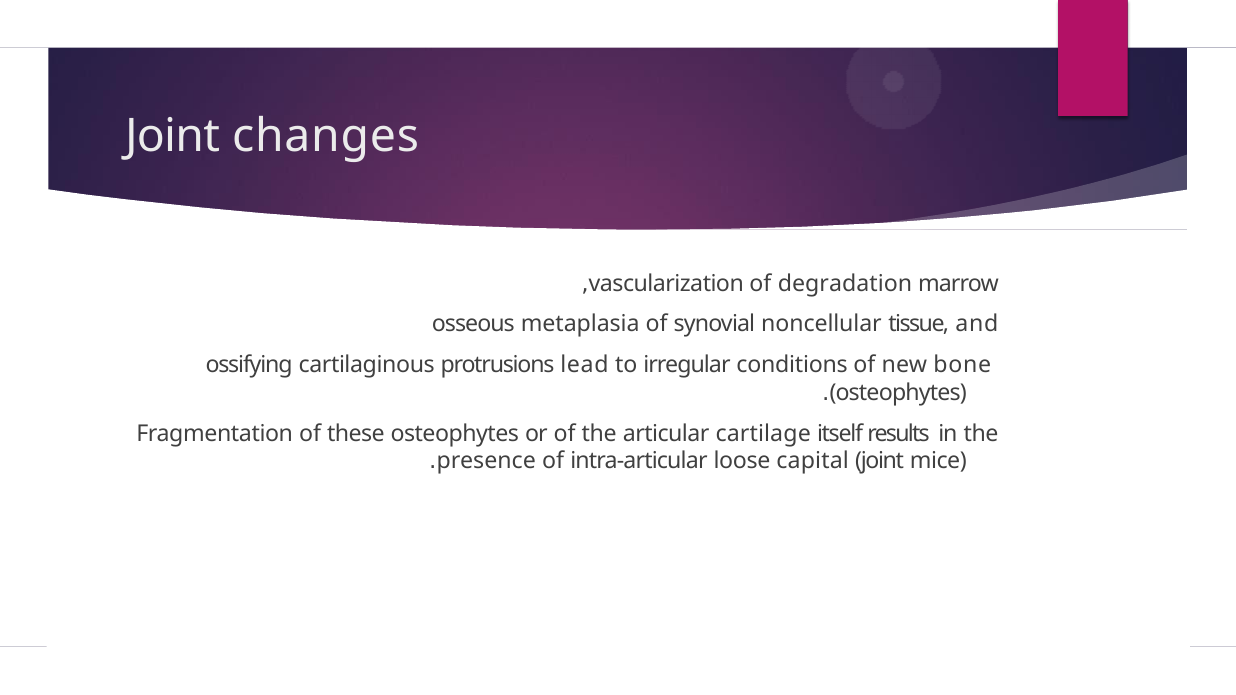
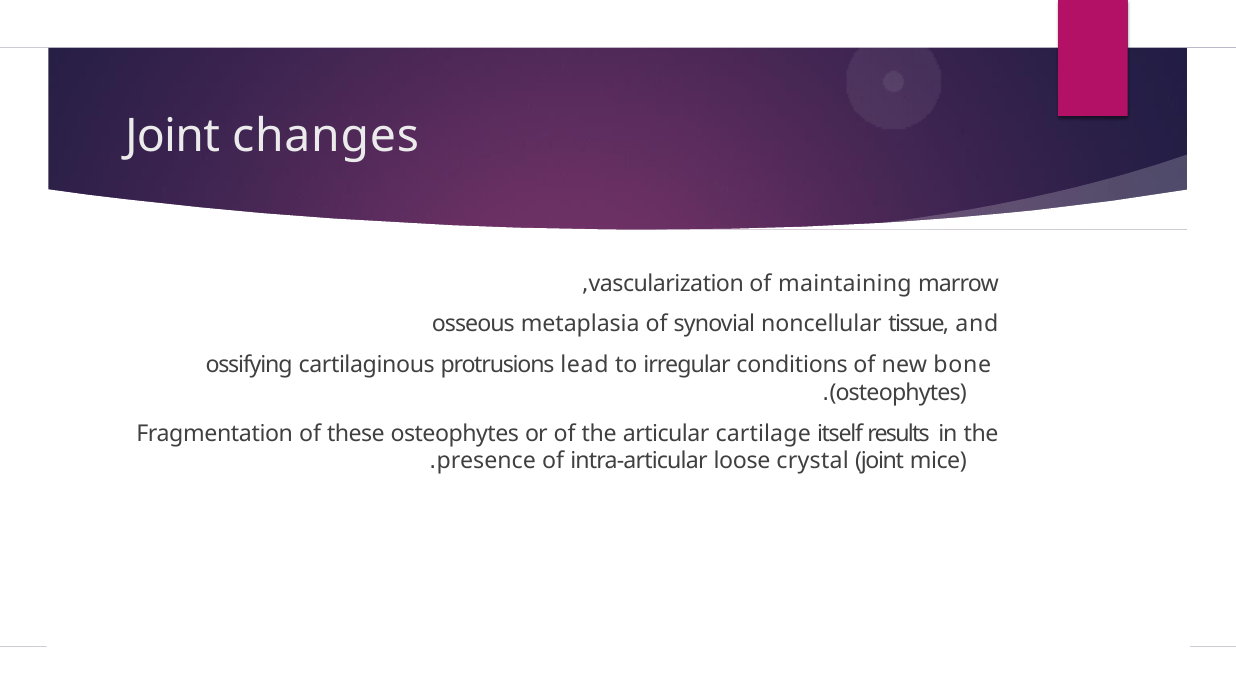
degradation: degradation -> maintaining
capital: capital -> crystal
